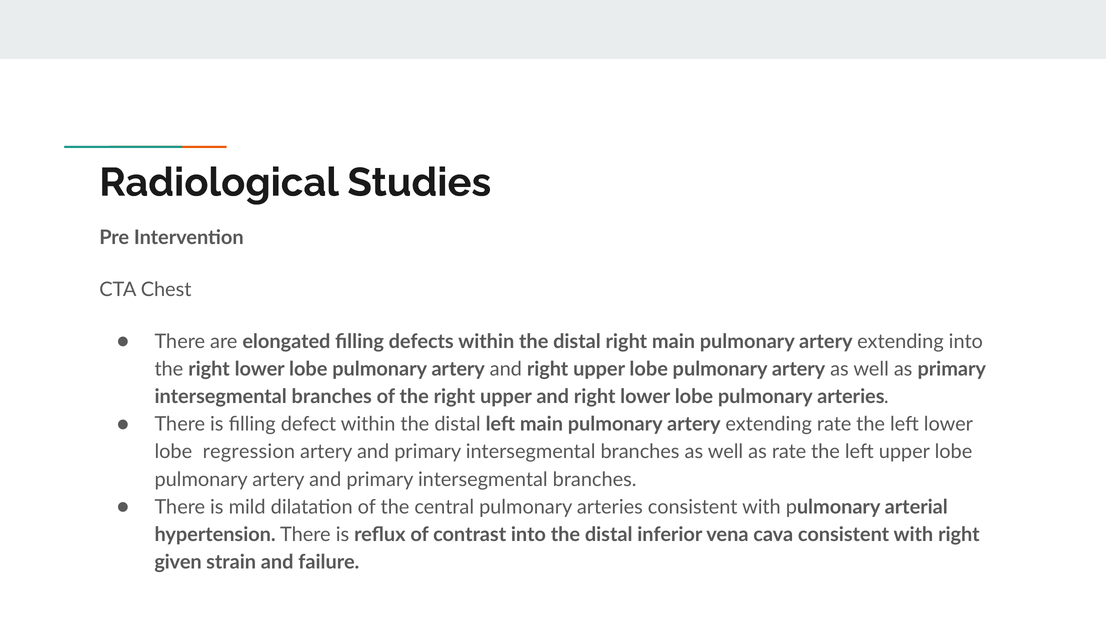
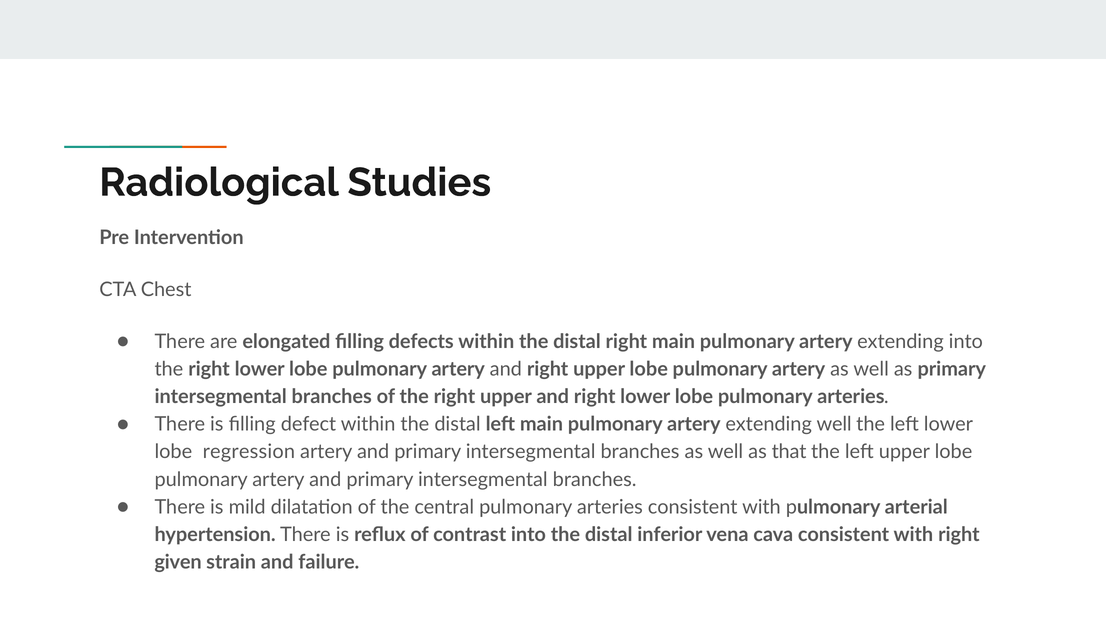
extending rate: rate -> well
as rate: rate -> that
